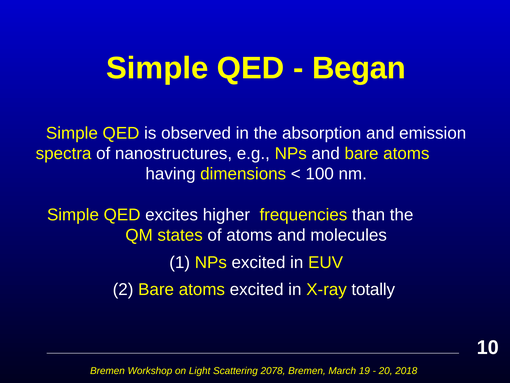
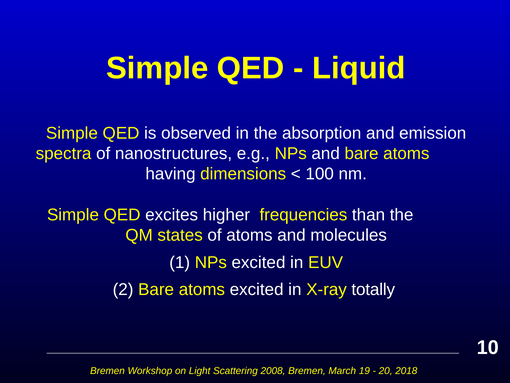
Began: Began -> Liquid
2078: 2078 -> 2008
